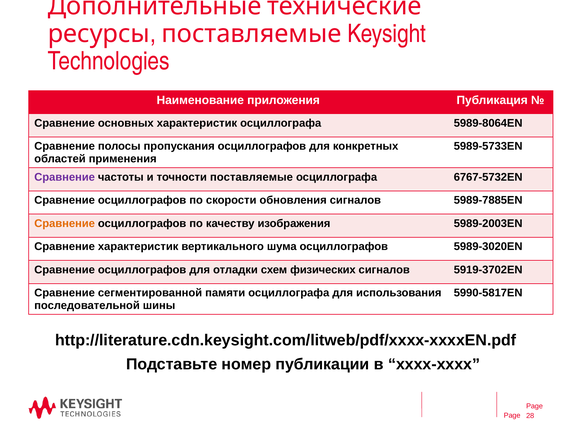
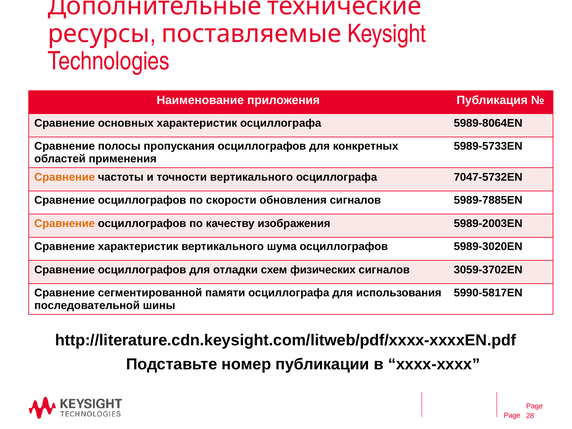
Сравнение at (65, 177) colour: purple -> orange
точности поставляемые: поставляемые -> вертикального
6767-5732EN: 6767-5732EN -> 7047-5732EN
5919-3702EN: 5919-3702EN -> 3059-3702EN
